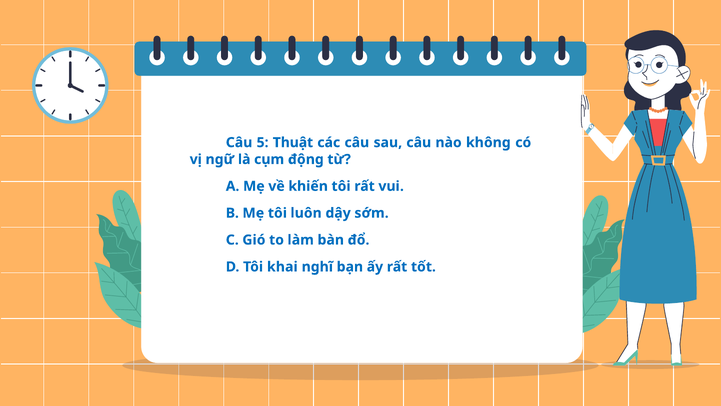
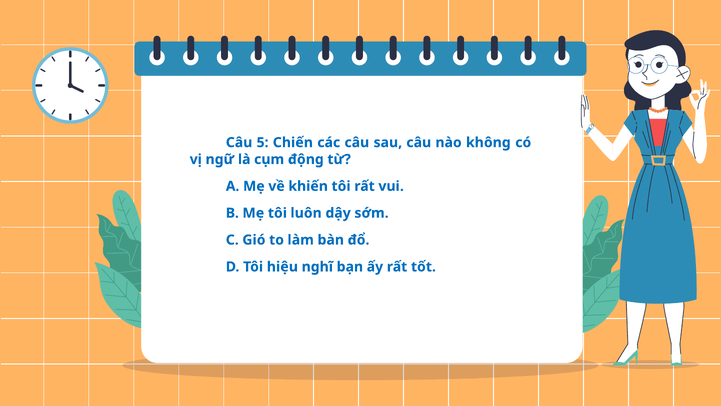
Thuật: Thuật -> Chiến
khai: khai -> hiệu
